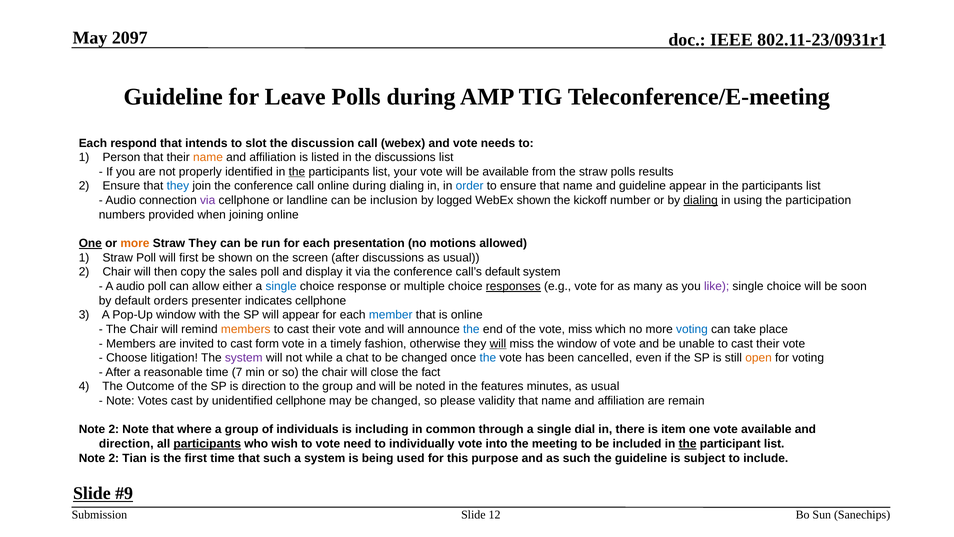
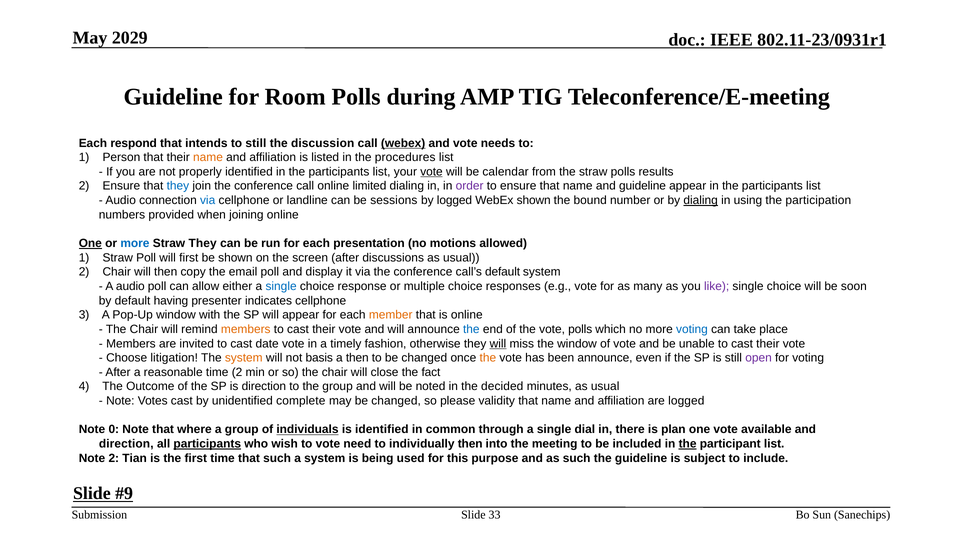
2097: 2097 -> 2029
Leave: Leave -> Room
to slot: slot -> still
webex at (403, 143) underline: none -> present
the discussions: discussions -> procedures
the at (297, 172) underline: present -> none
vote at (432, 172) underline: none -> present
be available: available -> calendar
online during: during -> limited
order colour: blue -> purple
via at (208, 200) colour: purple -> blue
inclusion: inclusion -> sessions
kickoff: kickoff -> bound
more at (135, 243) colour: orange -> blue
sales: sales -> email
responses underline: present -> none
orders: orders -> having
member colour: blue -> orange
vote miss: miss -> polls
form: form -> date
system at (244, 358) colour: purple -> orange
while: while -> basis
a chat: chat -> then
the at (488, 358) colour: blue -> orange
been cancelled: cancelled -> announce
open colour: orange -> purple
time 7: 7 -> 2
features: features -> decided
unidentified cellphone: cellphone -> complete
are remain: remain -> logged
2 at (114, 429): 2 -> 0
individuals underline: none -> present
is including: including -> identified
item: item -> plan
individually vote: vote -> then
12: 12 -> 33
